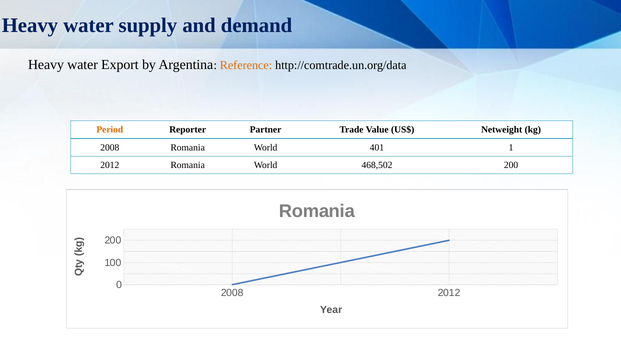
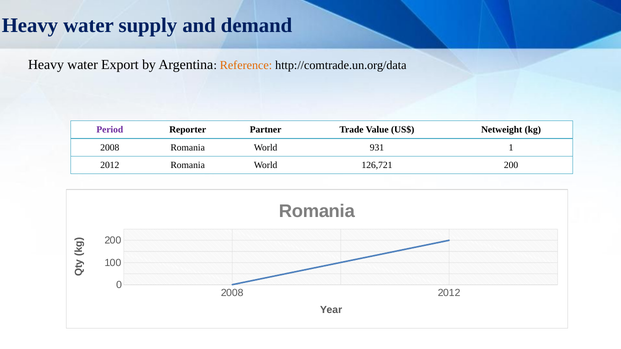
Period colour: orange -> purple
401: 401 -> 931
468,502: 468,502 -> 126,721
